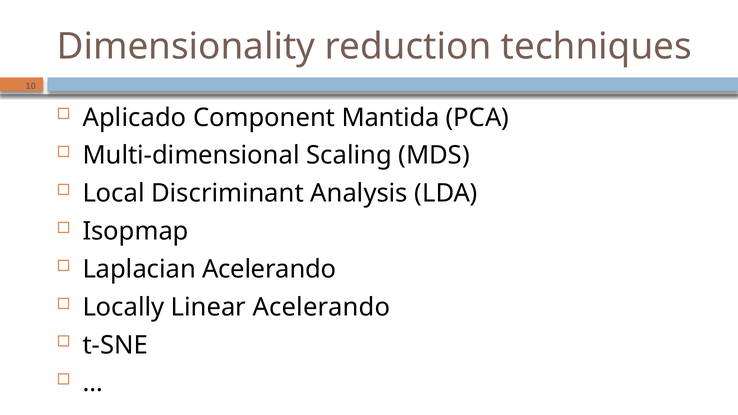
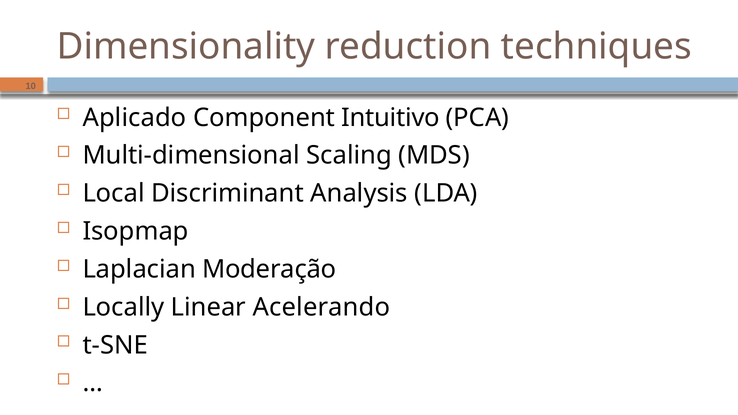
Mantida: Mantida -> Intuitivo
Laplacian Acelerando: Acelerando -> Moderação
